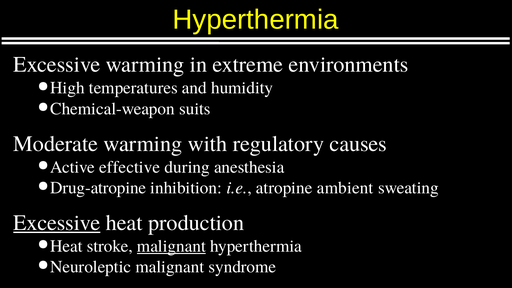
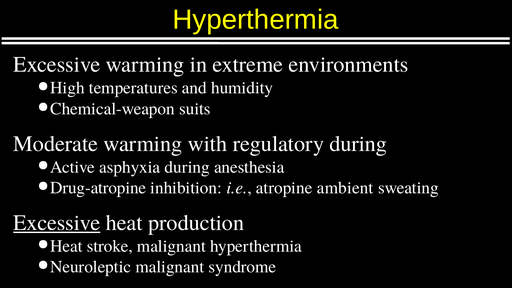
regulatory causes: causes -> during
effective: effective -> asphyxia
malignant at (171, 246) underline: present -> none
